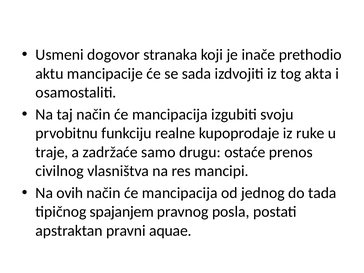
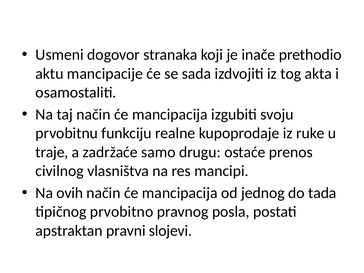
spajanjem: spajanjem -> prvobitno
aquae: aquae -> slojevi
